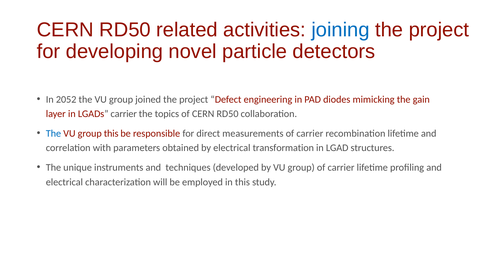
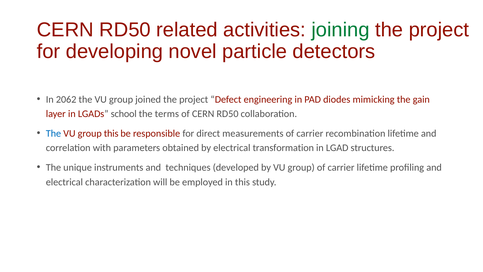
joining colour: blue -> green
2052: 2052 -> 2062
LGADs carrier: carrier -> school
topics: topics -> terms
